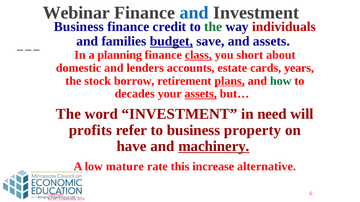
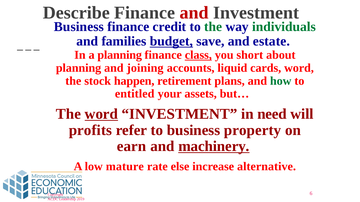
Webinar: Webinar -> Describe
and at (194, 13) colour: blue -> red
individuals colour: red -> green
and assets: assets -> estate
domestic at (79, 68): domestic -> planning
lenders: lenders -> joining
estate: estate -> liquid
cards years: years -> word
borrow: borrow -> happen
plans underline: present -> none
decades: decades -> entitled
assets at (201, 94) underline: present -> none
word at (101, 114) underline: none -> present
have: have -> earn
this: this -> else
